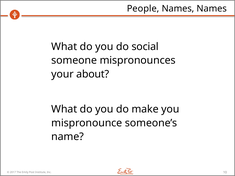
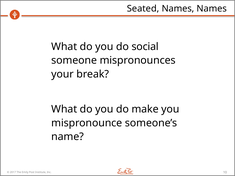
People: People -> Seated
about: about -> break
